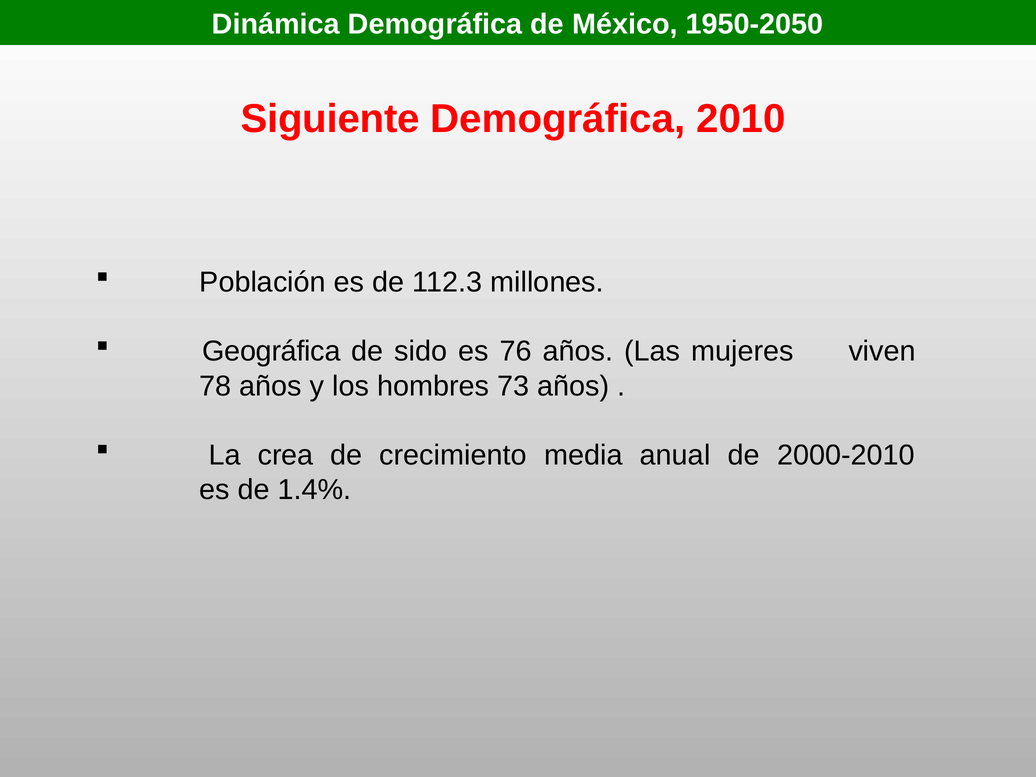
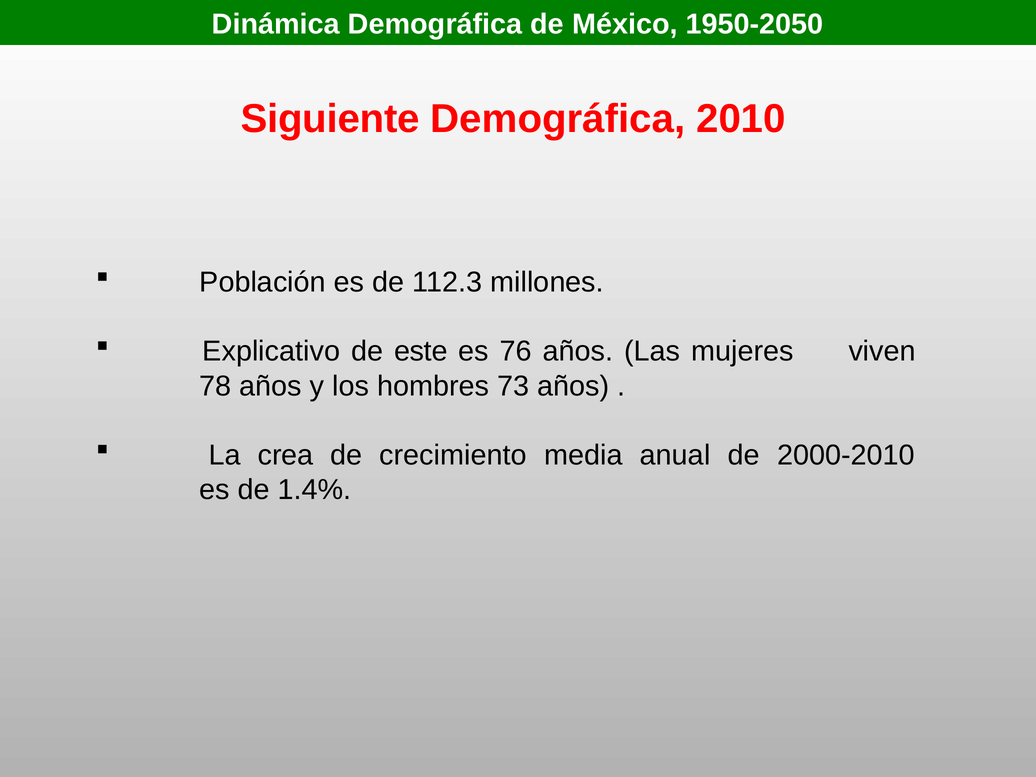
Geográfica: Geográfica -> Explicativo
sido: sido -> este
